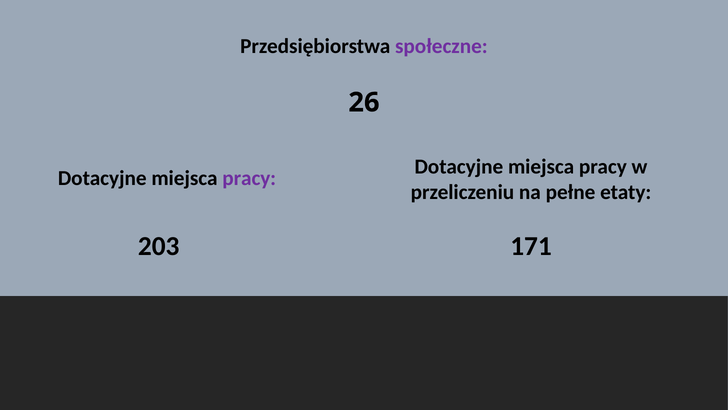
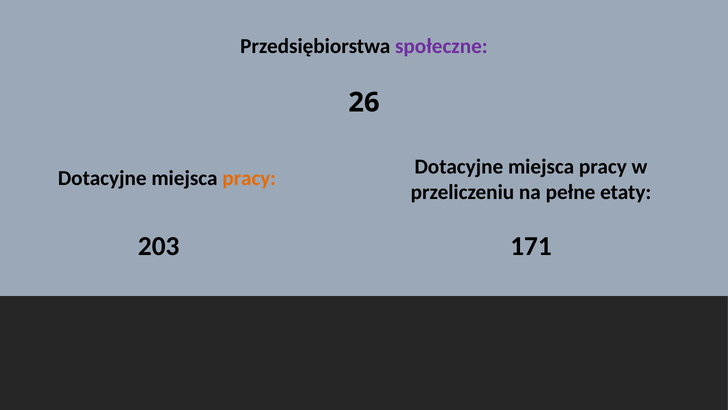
pracy at (249, 178) colour: purple -> orange
